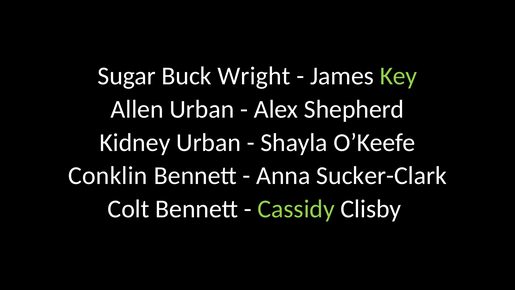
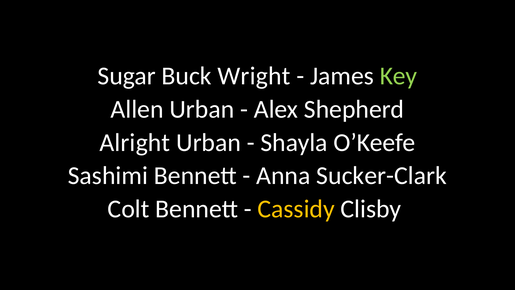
Kidney: Kidney -> Alright
Conklin: Conklin -> Sashimi
Cassidy colour: light green -> yellow
